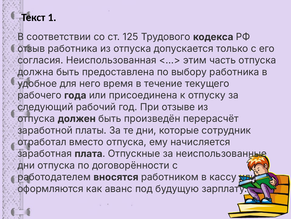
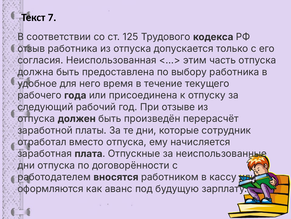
1: 1 -> 7
